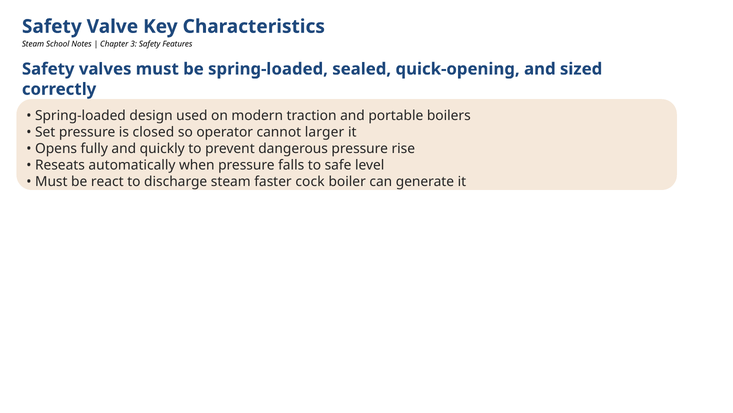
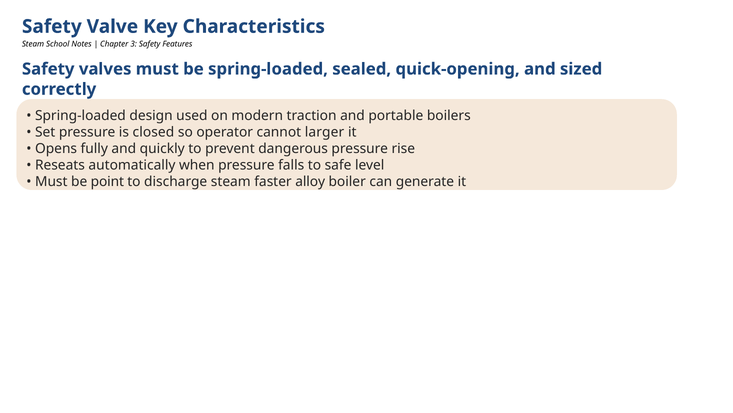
react: react -> point
cock: cock -> alloy
